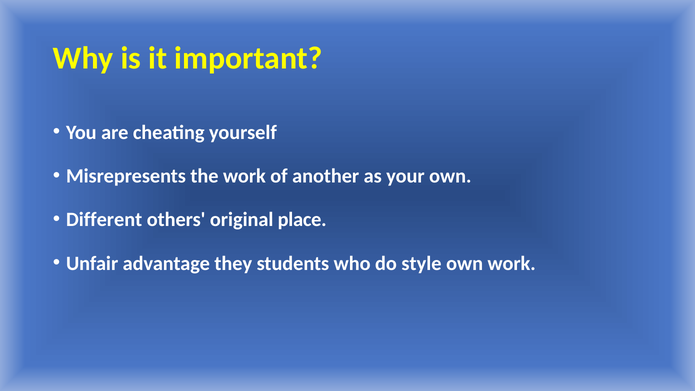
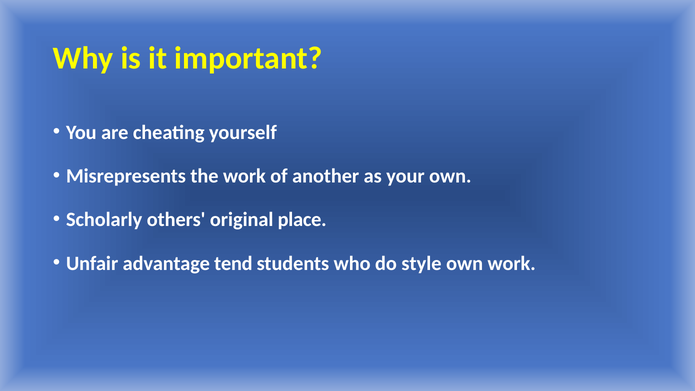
Different: Different -> Scholarly
they: they -> tend
